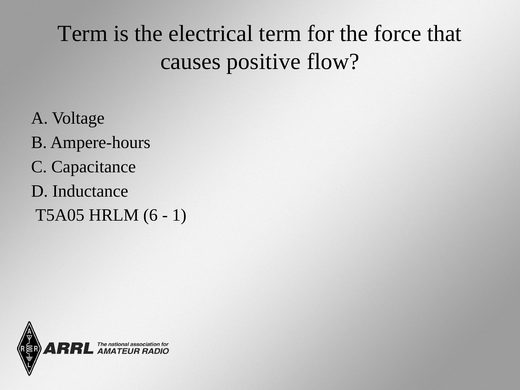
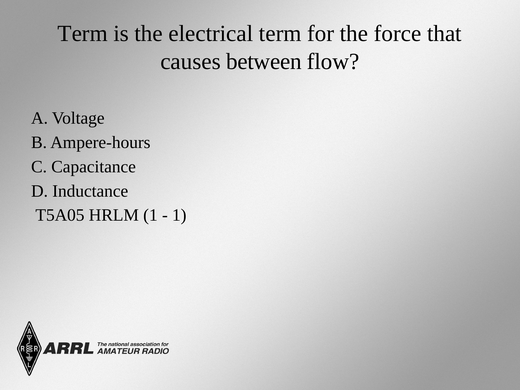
positive: positive -> between
HRLM 6: 6 -> 1
